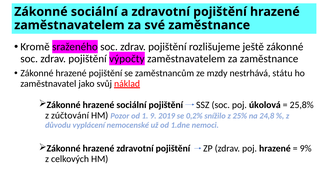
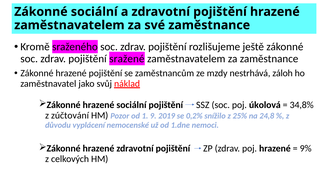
výpočty: výpočty -> sražené
státu: státu -> záloh
25,8%: 25,8% -> 34,8%
